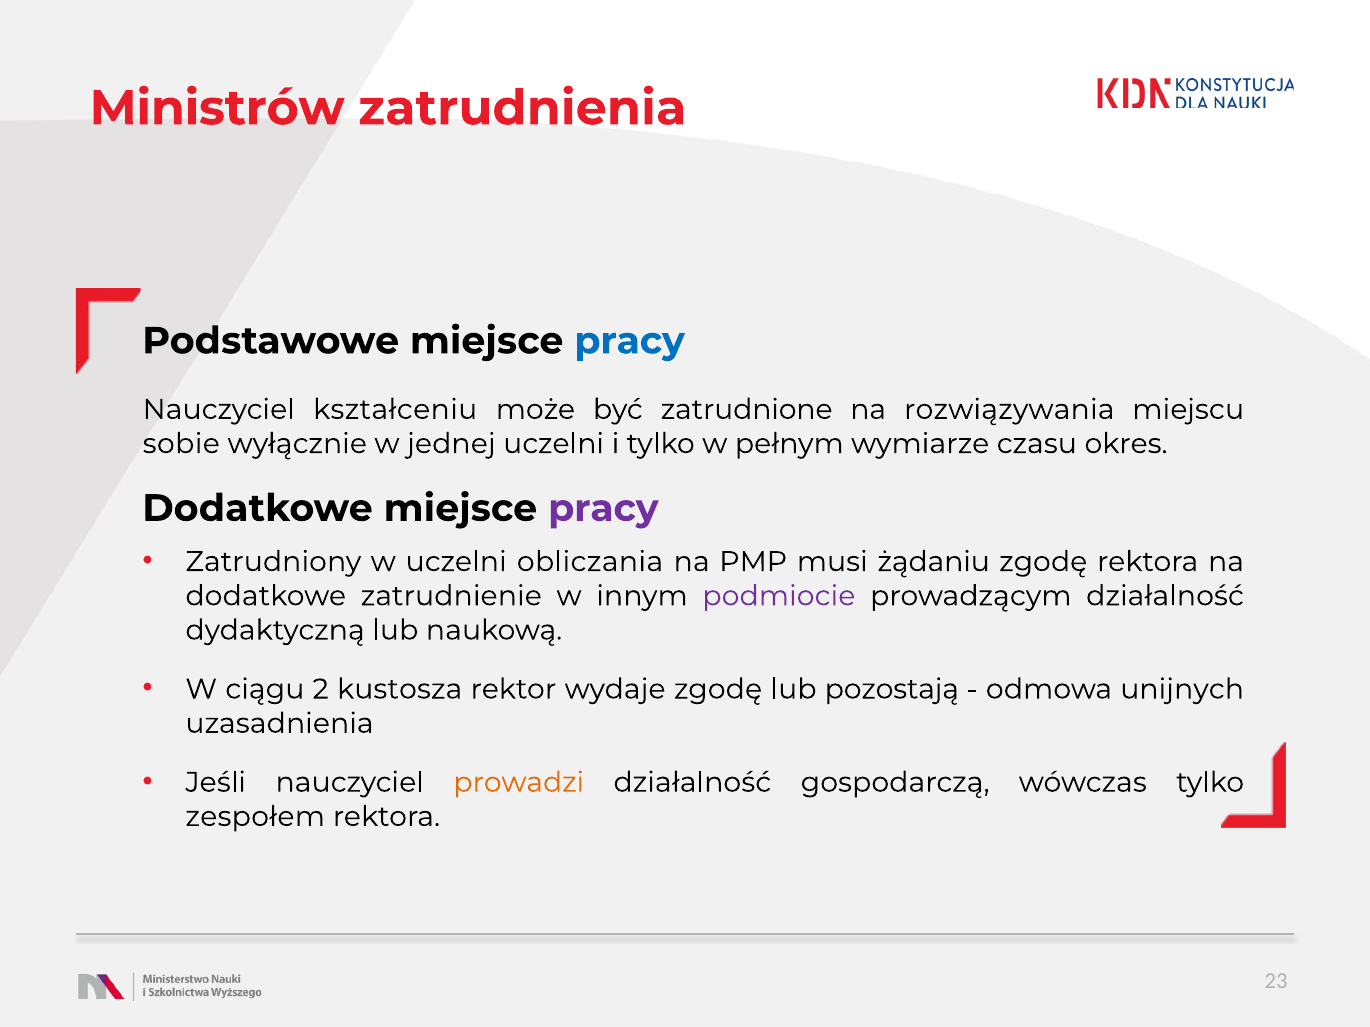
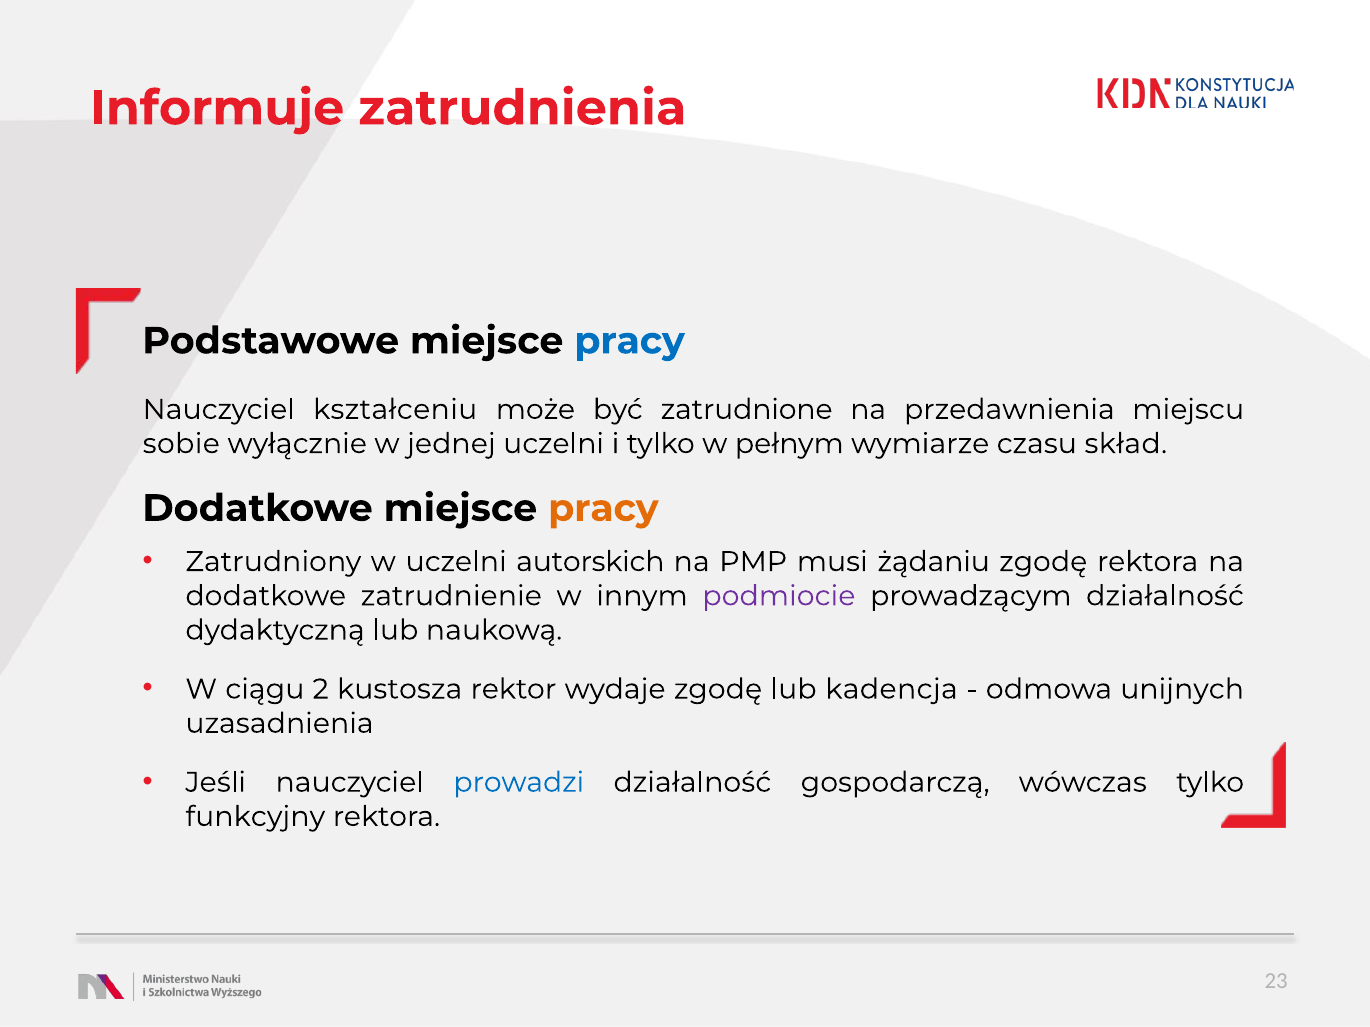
Ministrów: Ministrów -> Informuje
rozwiązywania: rozwiązywania -> przedawnienia
okres: okres -> skład
pracy at (603, 509) colour: purple -> orange
obliczania: obliczania -> autorskich
pozostają: pozostają -> kadencja
prowadzi colour: orange -> blue
zespołem: zespołem -> funkcyjny
